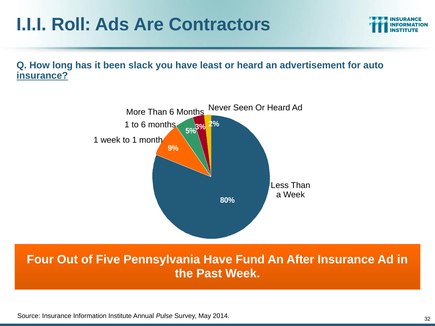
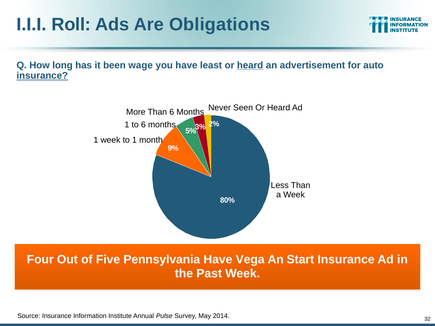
Contractors: Contractors -> Obligations
slack: slack -> wage
heard at (250, 65) underline: none -> present
Fund: Fund -> Vega
After: After -> Start
